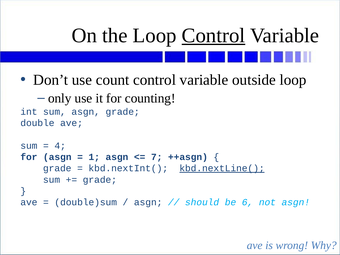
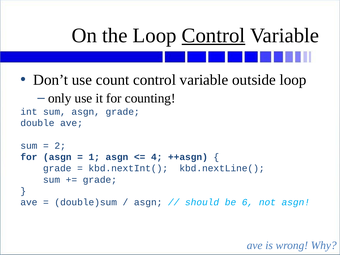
4: 4 -> 2
7: 7 -> 4
kbd.nextLine( underline: present -> none
